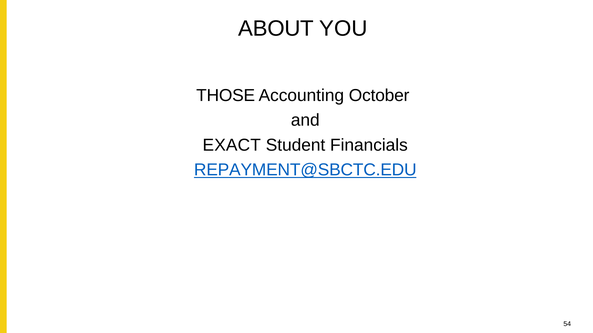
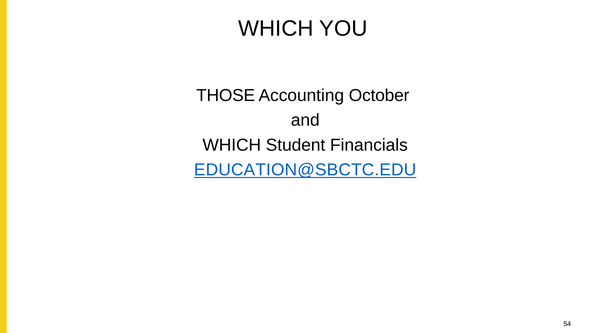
ABOUT at (276, 28): ABOUT -> WHICH
EXACT at (232, 145): EXACT -> WHICH
REPAYMENT@SBCTC.EDU: REPAYMENT@SBCTC.EDU -> EDUCATION@SBCTC.EDU
